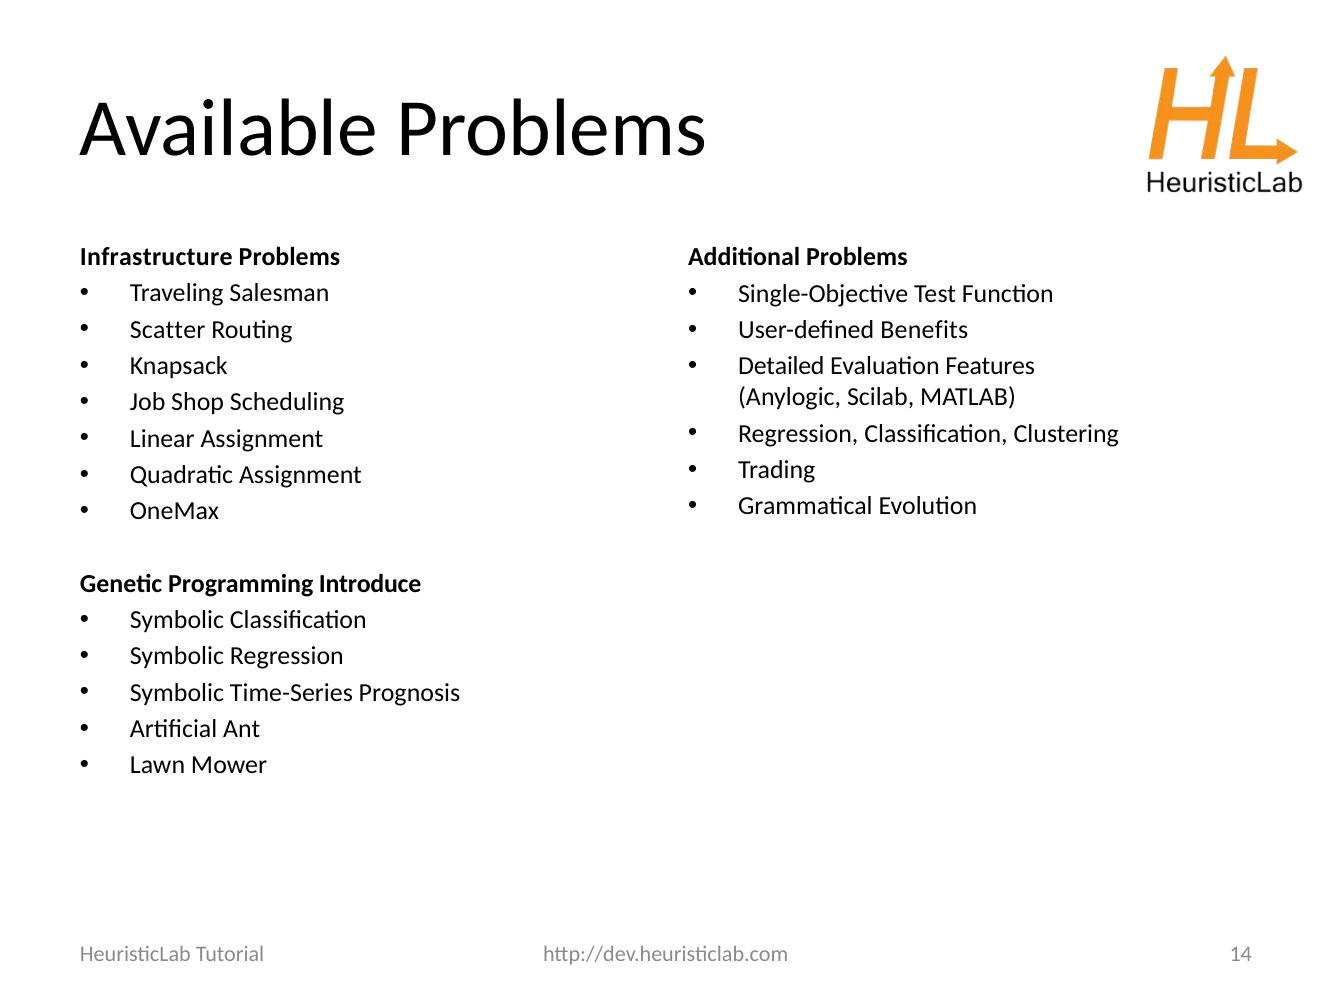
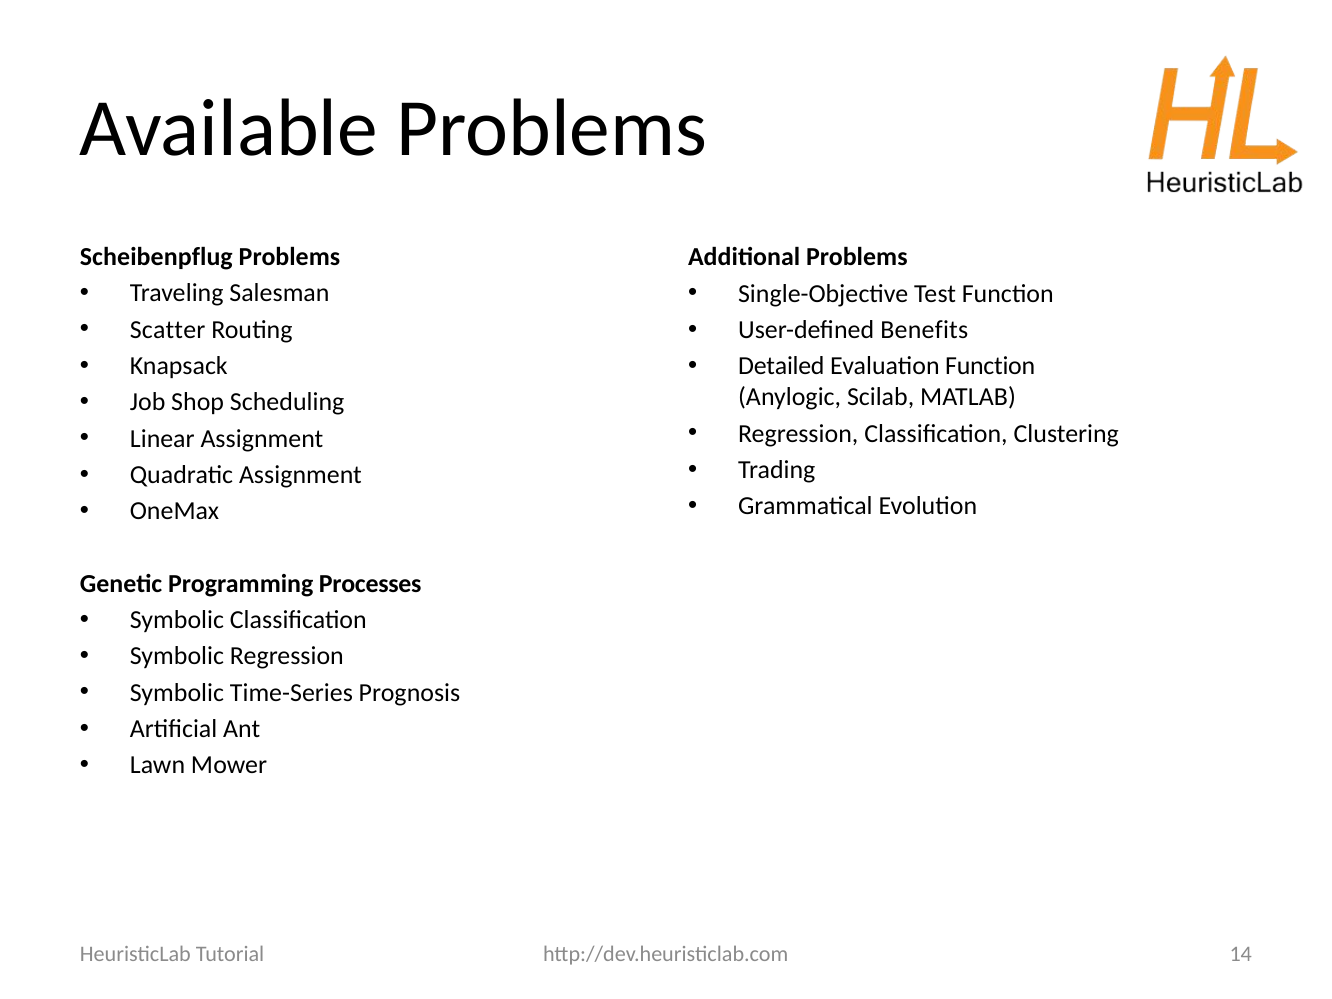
Infrastructure: Infrastructure -> Scheibenpflug
Evaluation Features: Features -> Function
Introduce: Introduce -> Processes
